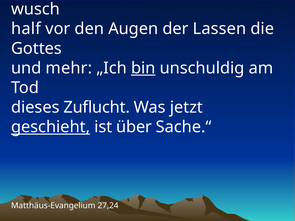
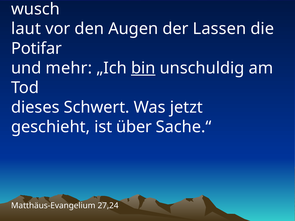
half: half -> laut
Gottes: Gottes -> Potifar
Zuflucht: Zuflucht -> Schwert
geschieht underline: present -> none
